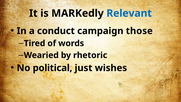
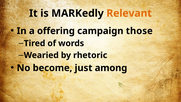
Relevant colour: blue -> orange
conduct: conduct -> offering
political: political -> become
wishes: wishes -> among
